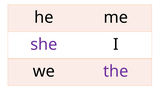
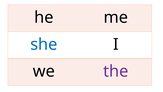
she colour: purple -> blue
